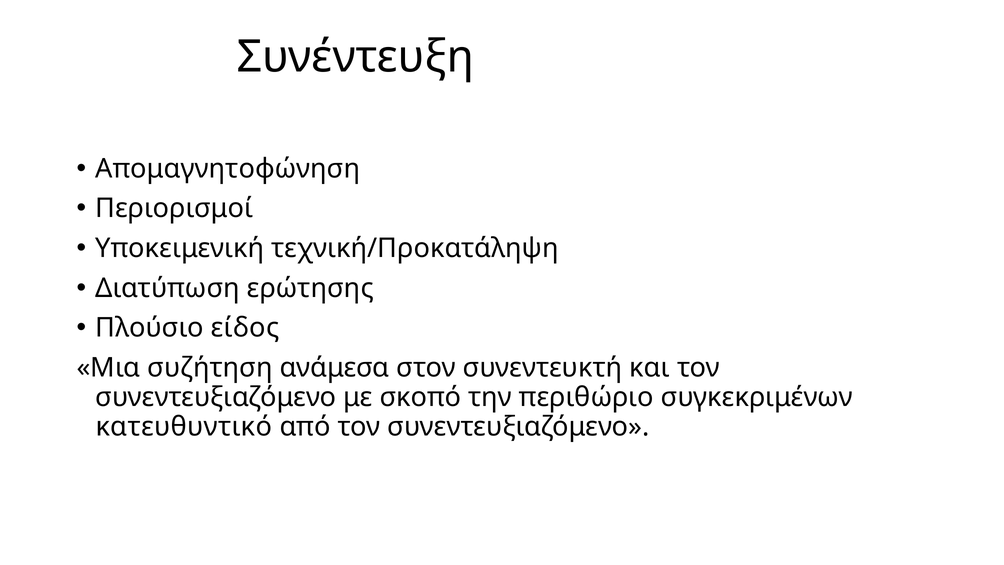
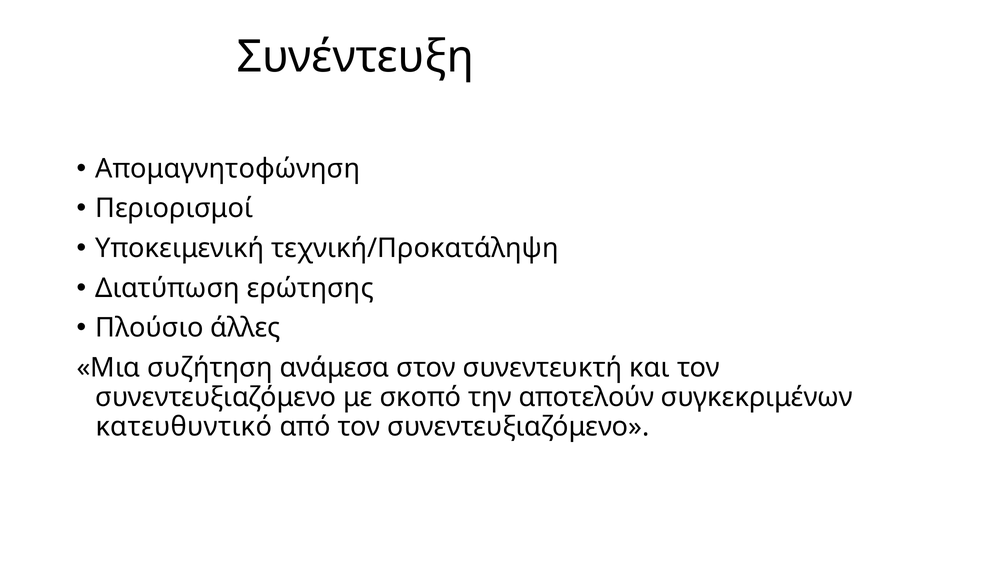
είδος: είδος -> άλλες
περιθώριο: περιθώριο -> αποτελούν
